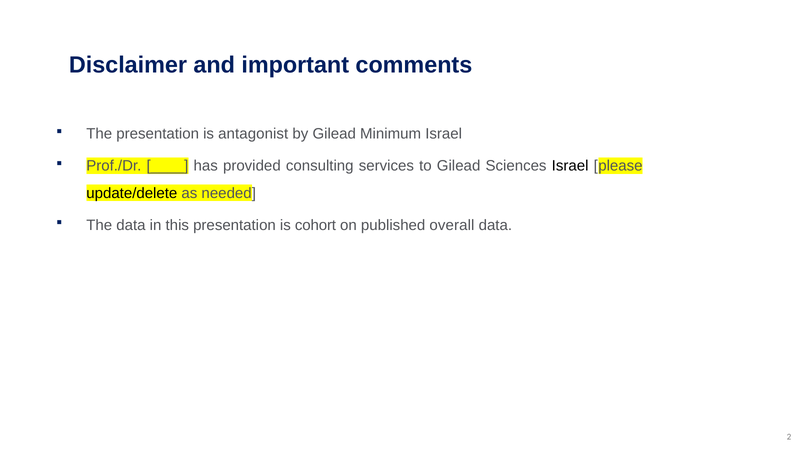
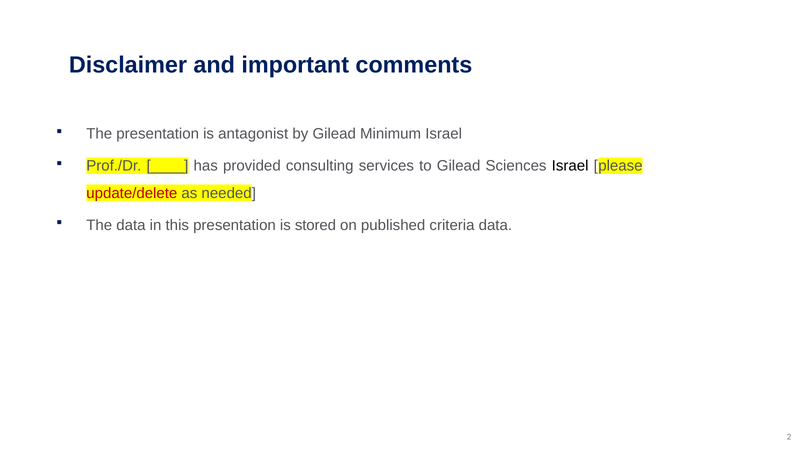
update/delete colour: black -> red
cohort: cohort -> stored
overall: overall -> criteria
